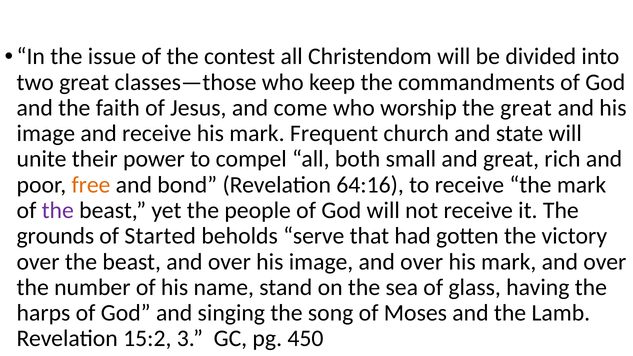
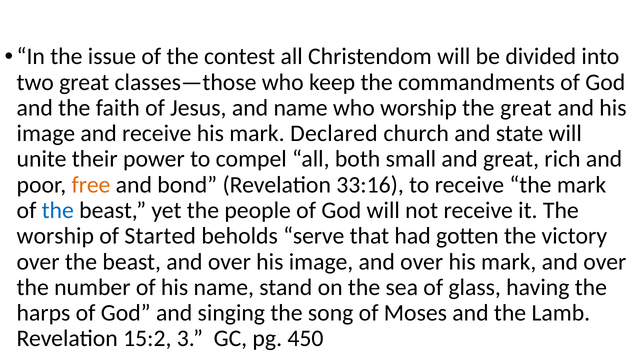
and come: come -> name
Frequent: Frequent -> Declared
64:16: 64:16 -> 33:16
the at (58, 210) colour: purple -> blue
grounds at (55, 236): grounds -> worship
